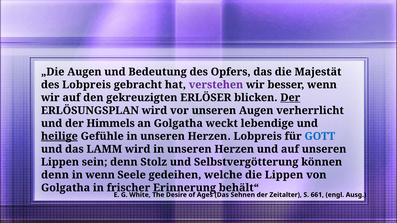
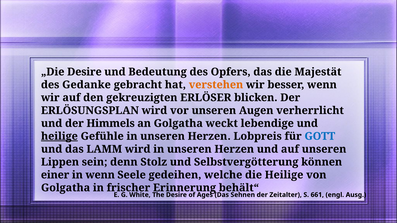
„Die Augen: Augen -> Desire
des Lobpreis: Lobpreis -> Gedanke
verstehen colour: purple -> orange
Der at (290, 98) underline: present -> none
denn at (55, 175): denn -> einer
die Lippen: Lippen -> Heilige
